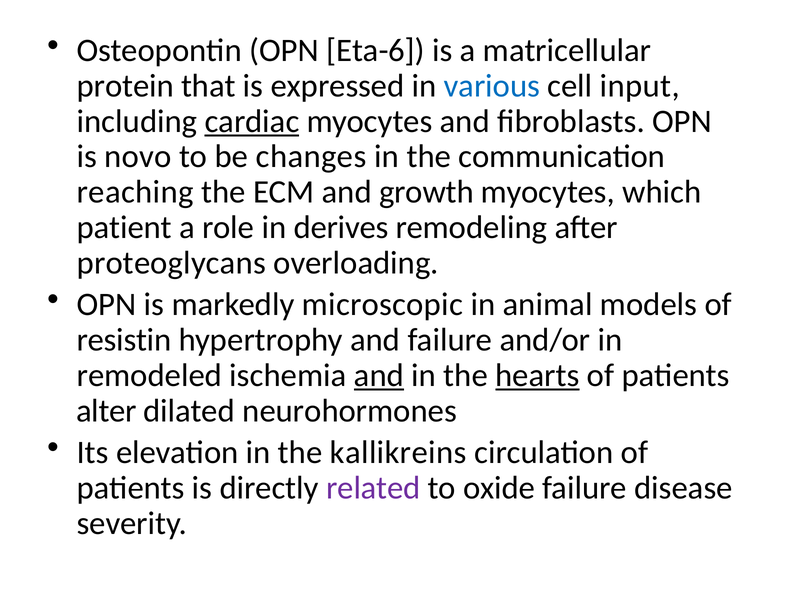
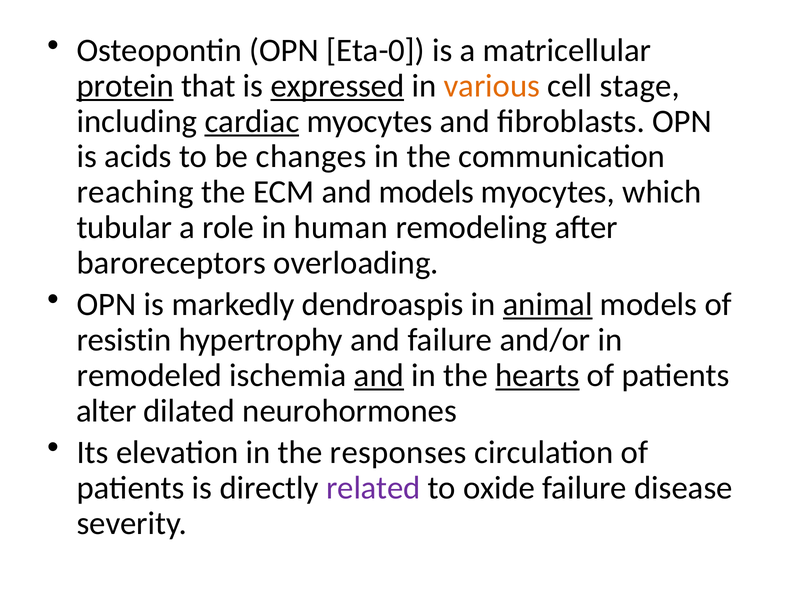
Eta-6: Eta-6 -> Eta-0
protein underline: none -> present
expressed underline: none -> present
various colour: blue -> orange
input: input -> stage
novo: novo -> acids
and growth: growth -> models
patient: patient -> tubular
derives: derives -> human
proteoglycans: proteoglycans -> baroreceptors
microscopic: microscopic -> dendroaspis
animal underline: none -> present
kallikreins: kallikreins -> responses
